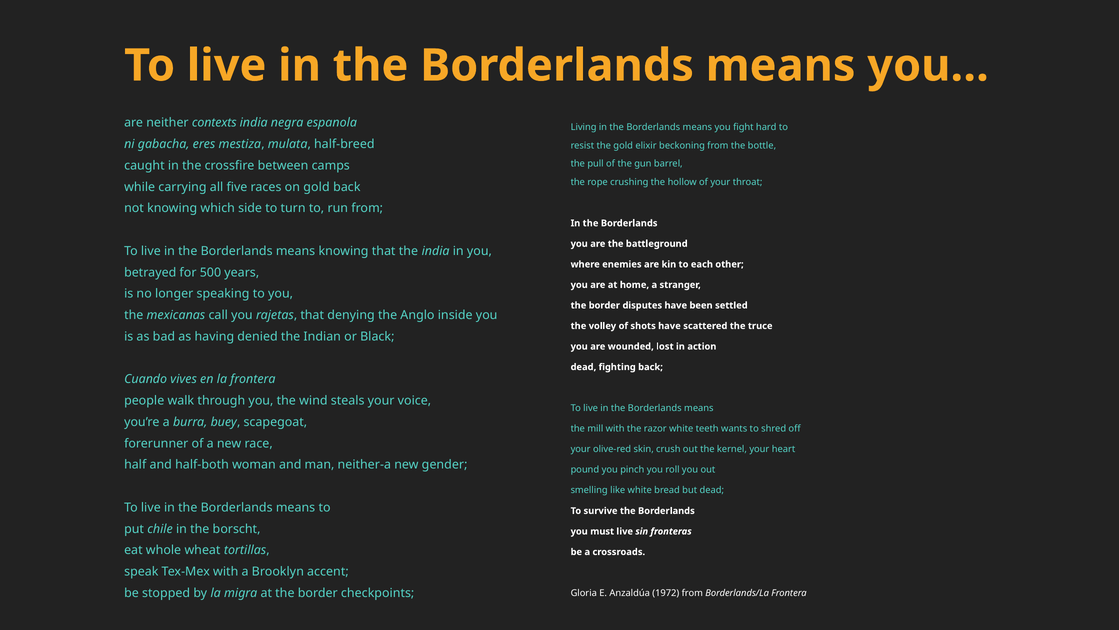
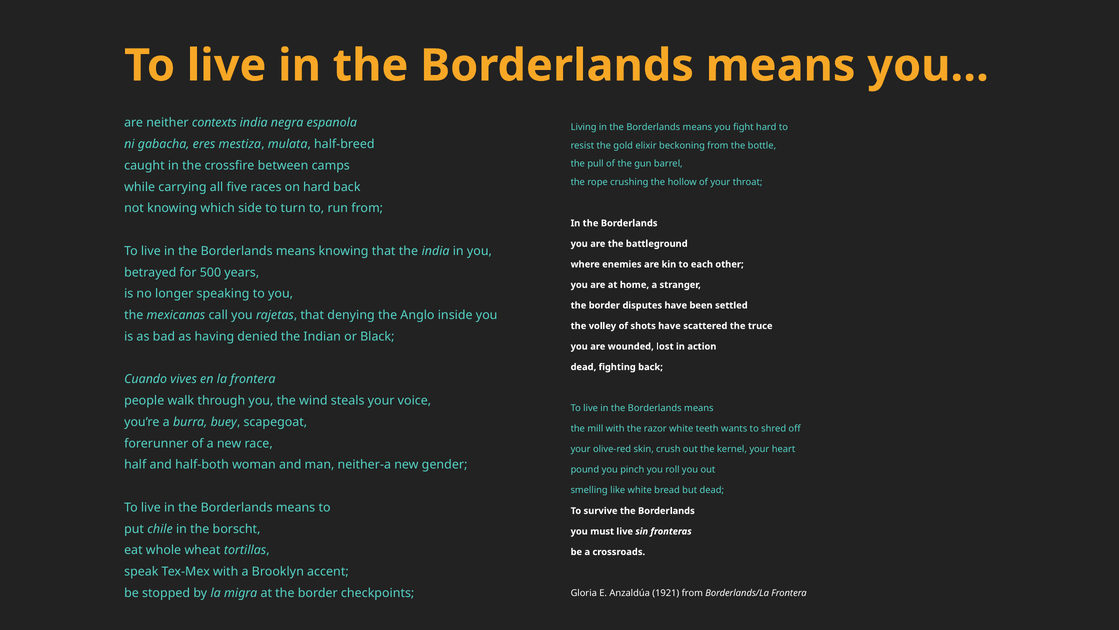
on gold: gold -> hard
1972: 1972 -> 1921
